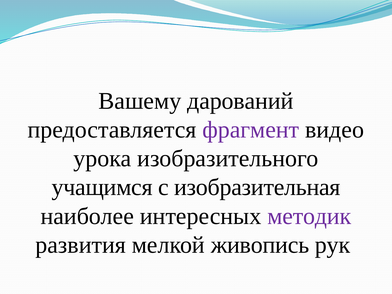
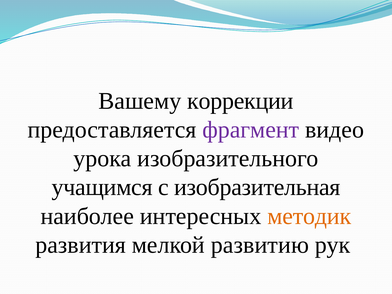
дарований: дарований -> коррекции
методик colour: purple -> orange
живопись: живопись -> развитию
